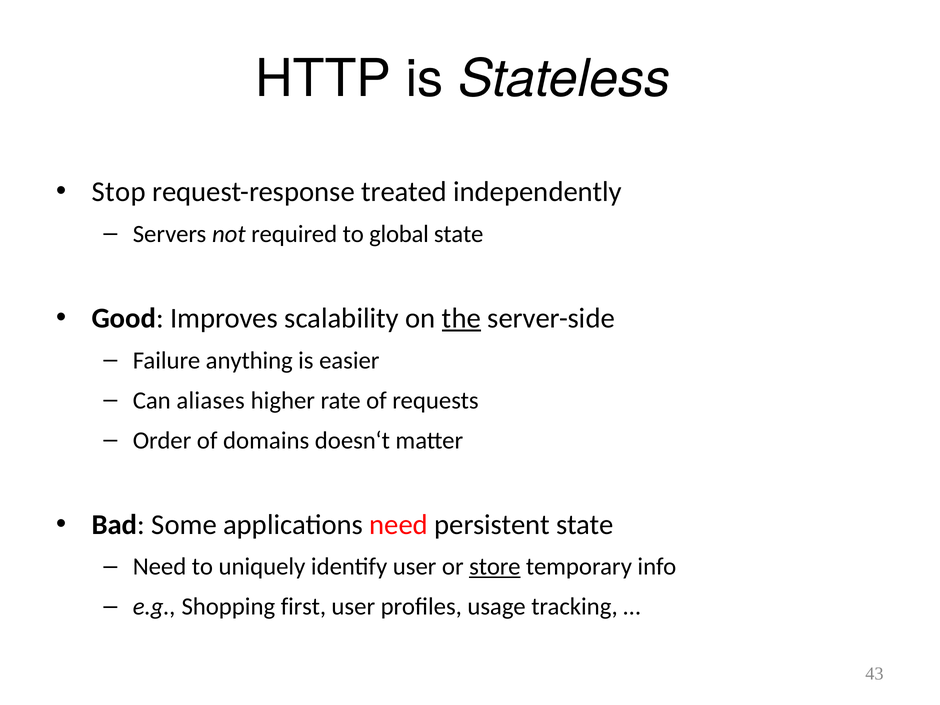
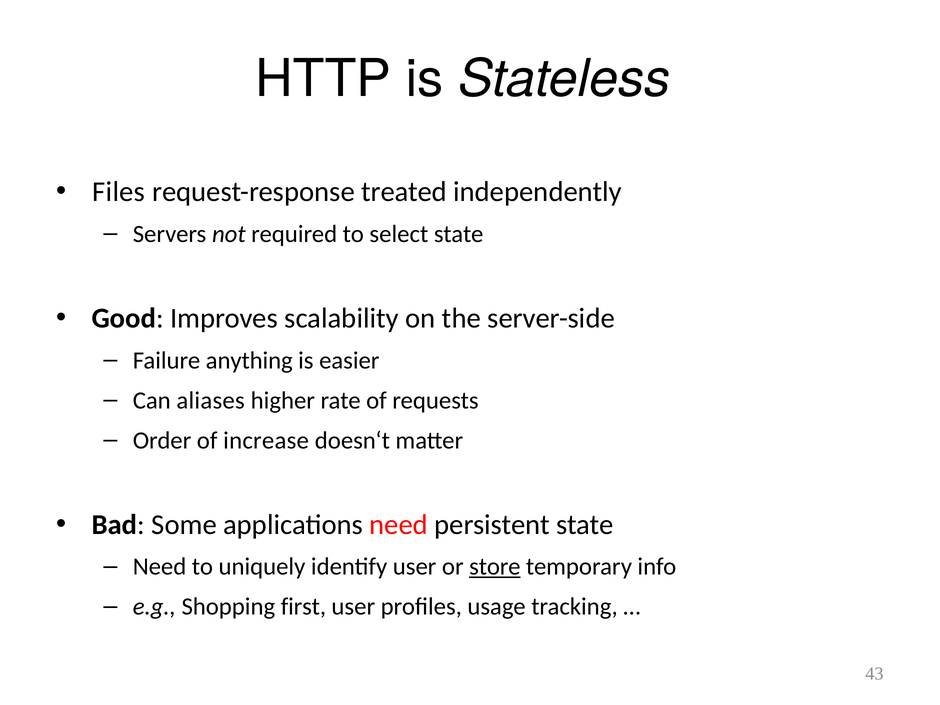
Stop: Stop -> Files
global: global -> select
the underline: present -> none
domains: domains -> increase
